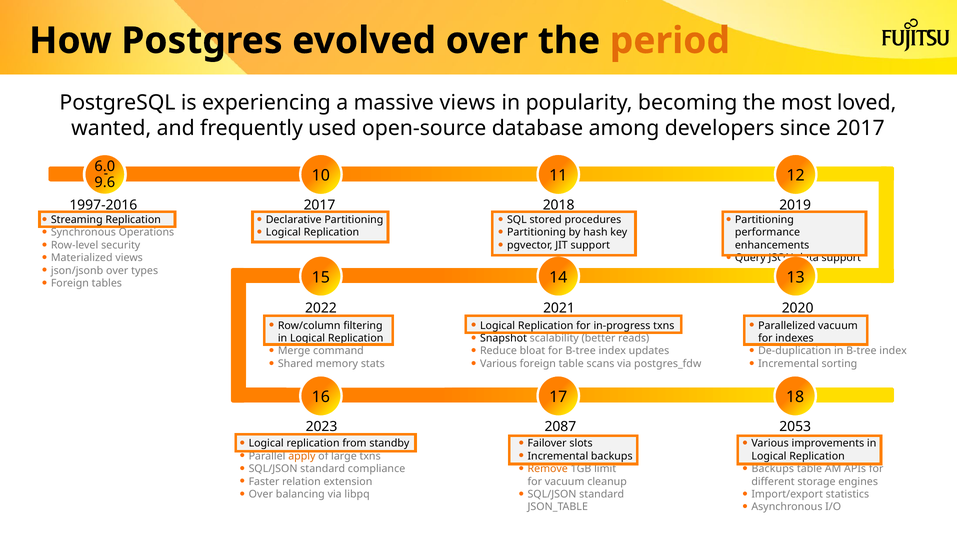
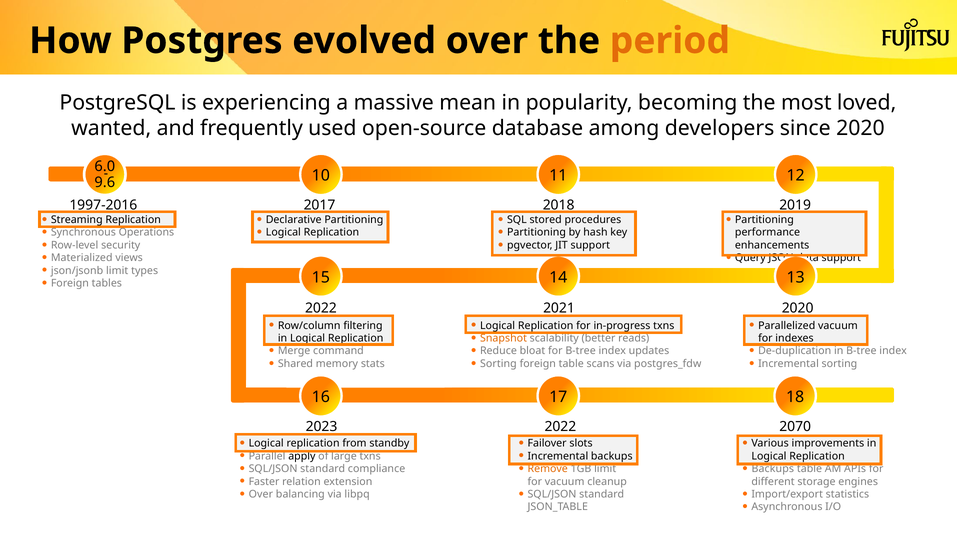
massive views: views -> mean
2017 at (860, 128): 2017 -> 2020
json/jsonb over: over -> limit
Snapshot colour: black -> orange
Various at (499, 364): Various -> Sorting
2087 at (560, 427): 2087 -> 2022
2053: 2053 -> 2070
apply colour: orange -> black
